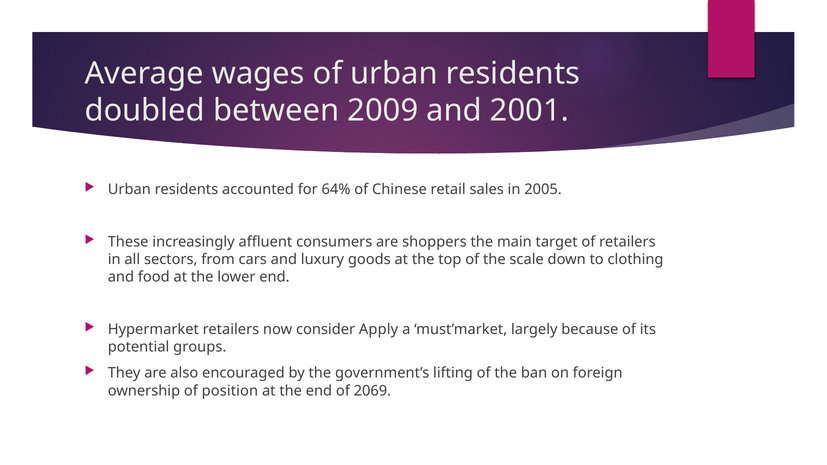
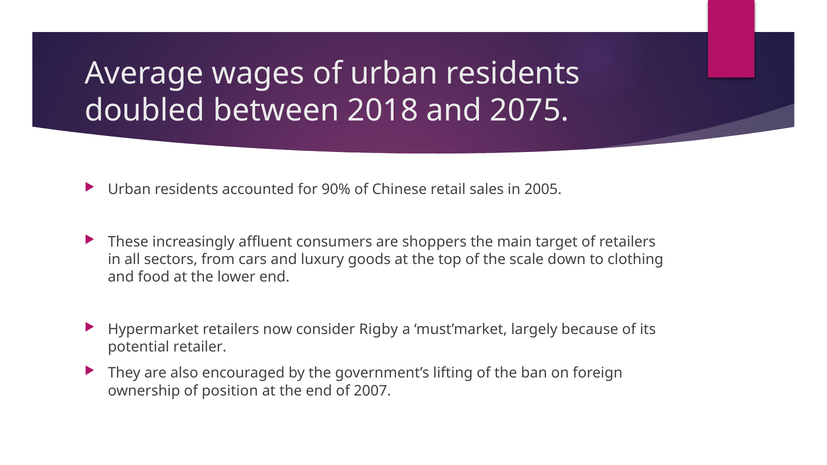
2009: 2009 -> 2018
2001: 2001 -> 2075
64%: 64% -> 90%
Apply: Apply -> Rigby
groups: groups -> retailer
2069: 2069 -> 2007
